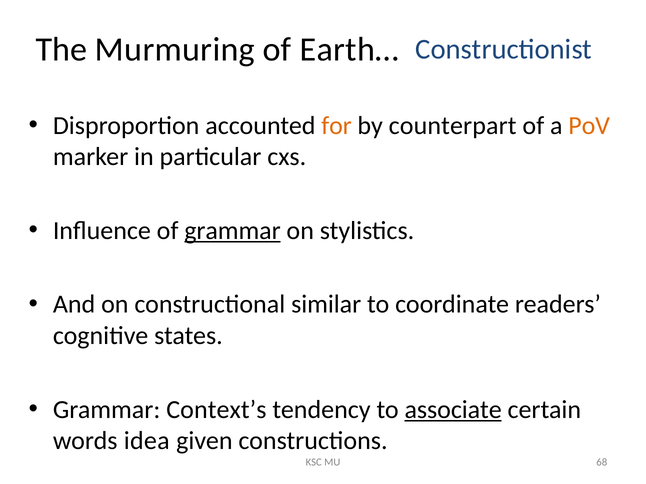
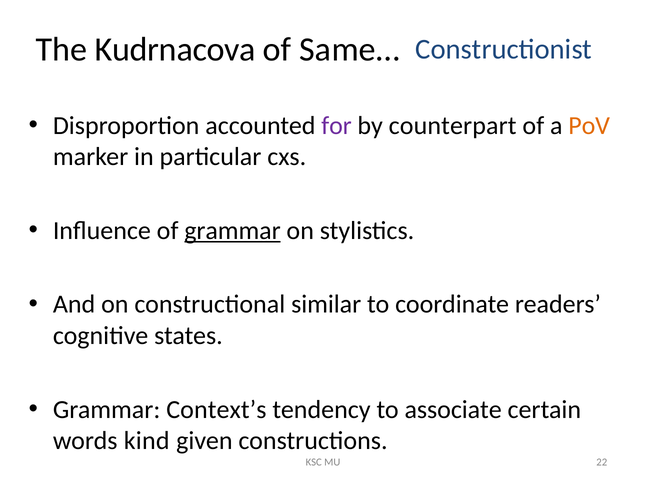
Murmuring: Murmuring -> Kudrnacova
Earth…: Earth… -> Same…
for colour: orange -> purple
associate underline: present -> none
idea: idea -> kind
68: 68 -> 22
